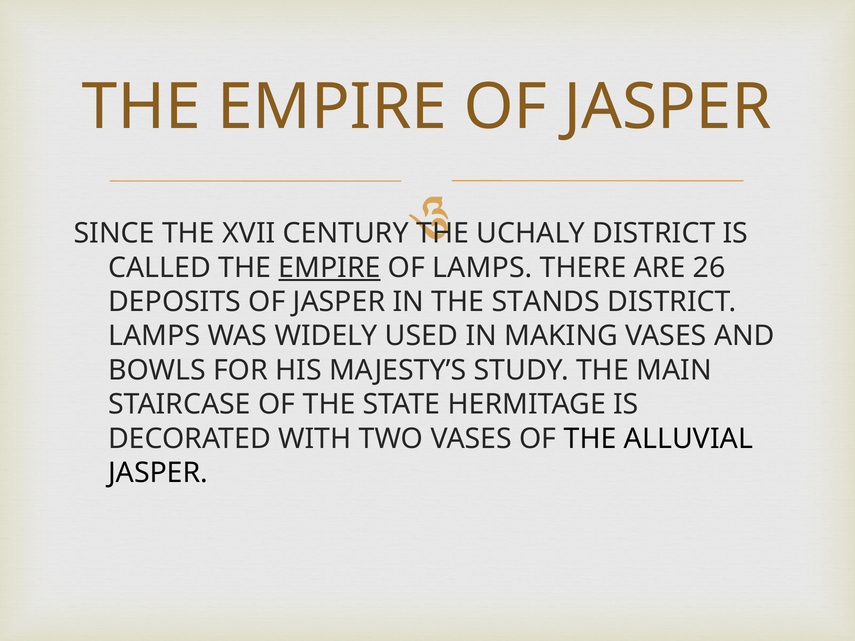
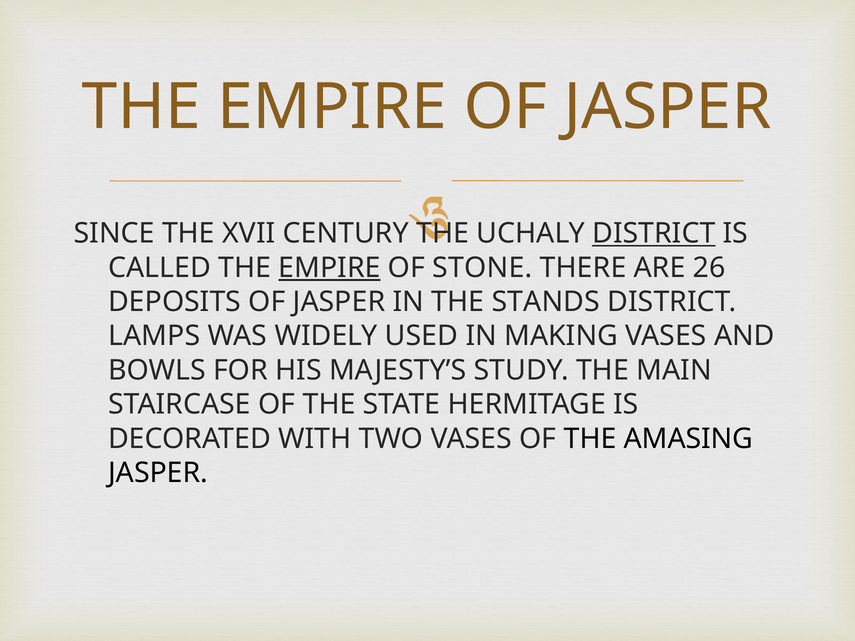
DISTRICT at (654, 234) underline: none -> present
OF LAMPS: LAMPS -> STONE
ALLUVIAL: ALLUVIAL -> AMASING
